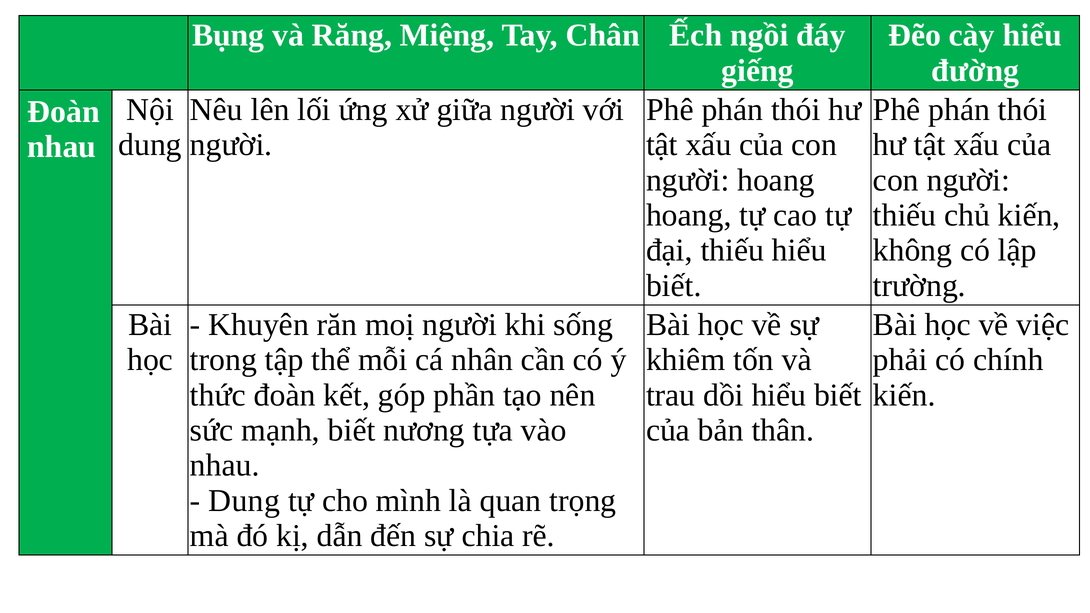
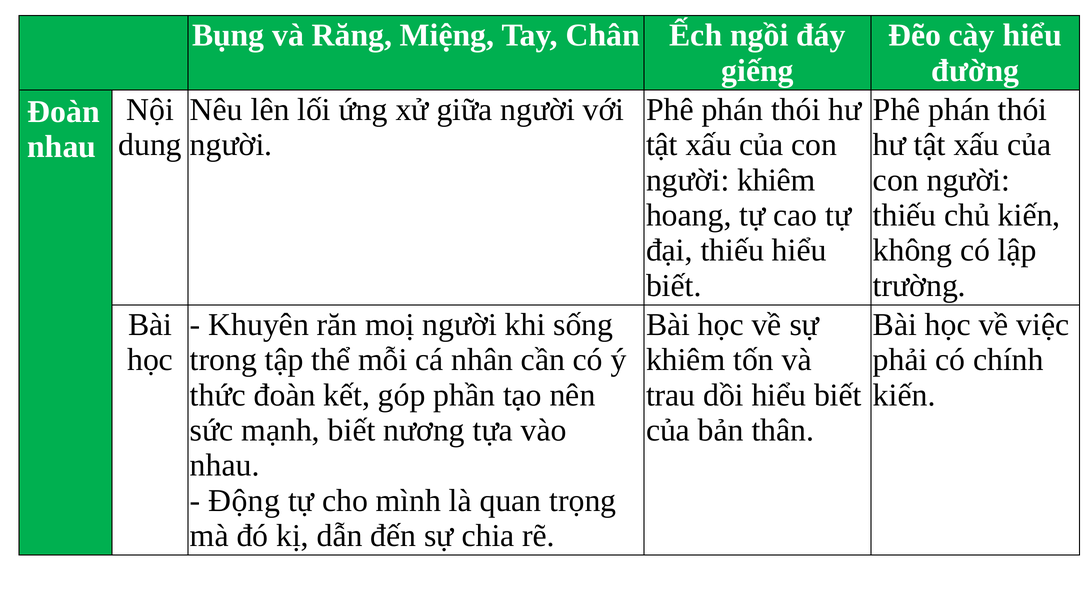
người hoang: hoang -> khiêm
Dung at (244, 501): Dung -> Động
